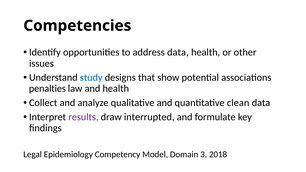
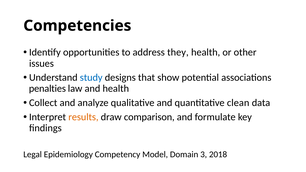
address data: data -> they
results colour: purple -> orange
interrupted: interrupted -> comparison
